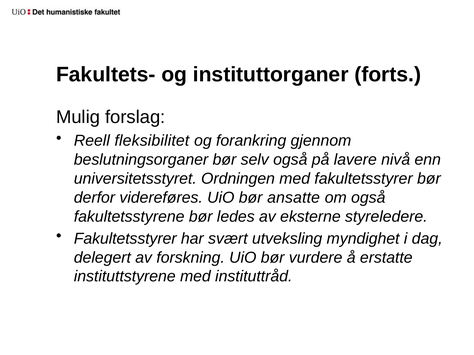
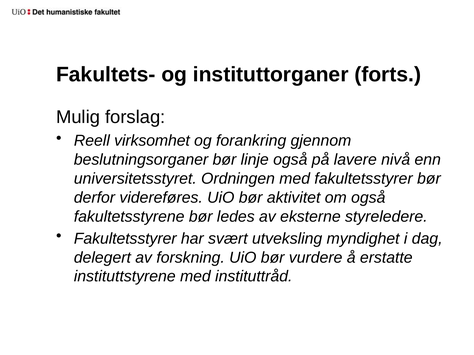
fleksibilitet: fleksibilitet -> virksomhet
selv: selv -> linje
ansatte: ansatte -> aktivitet
